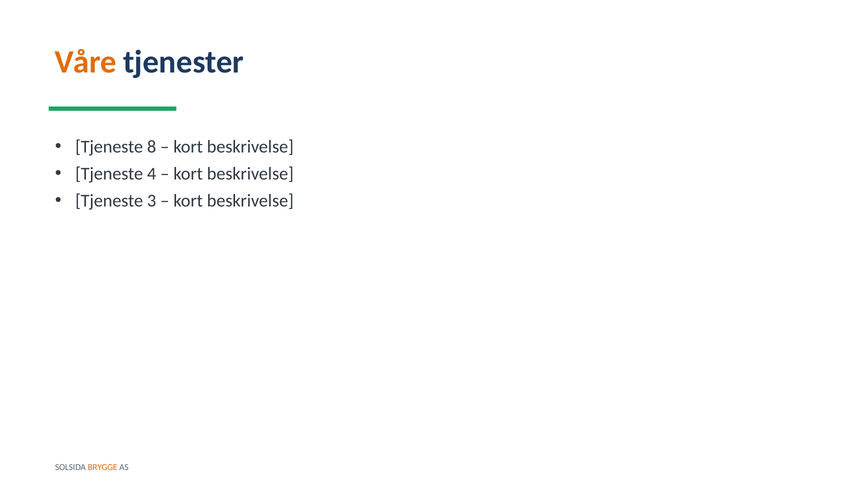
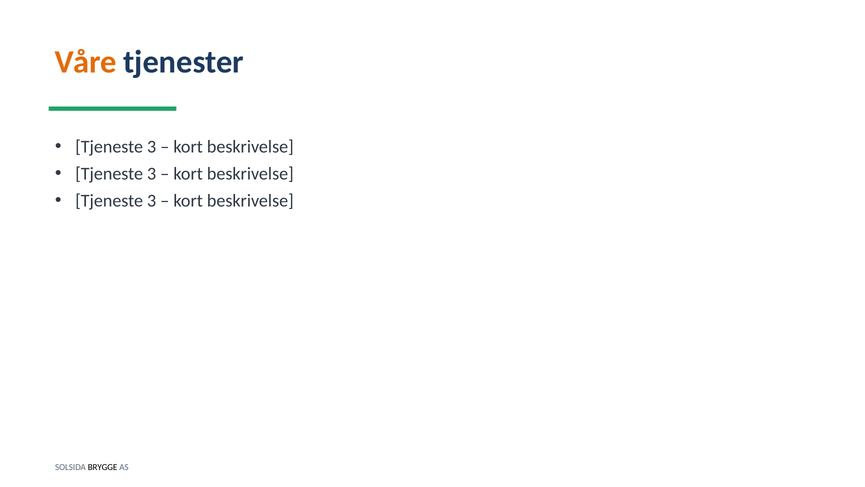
8 at (152, 147): 8 -> 3
4 at (152, 174): 4 -> 3
BRYGGE colour: orange -> black
